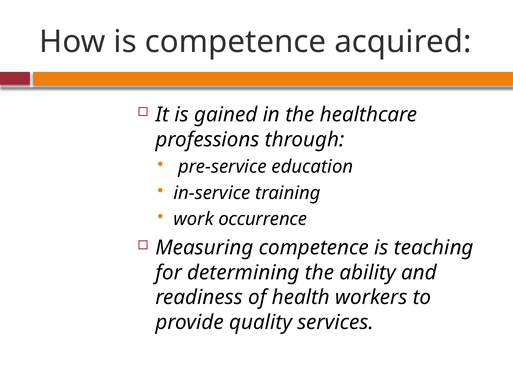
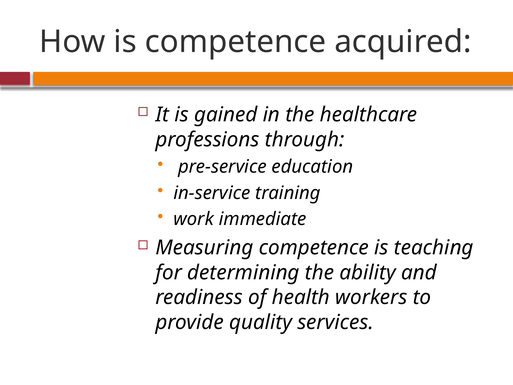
occurrence: occurrence -> immediate
